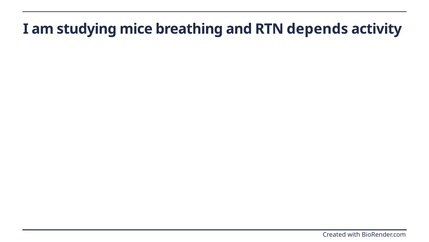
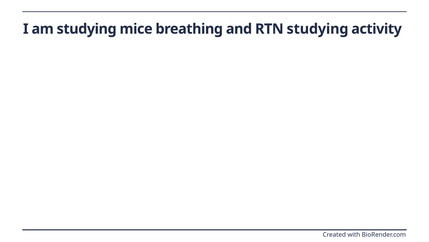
RTN depends: depends -> studying
